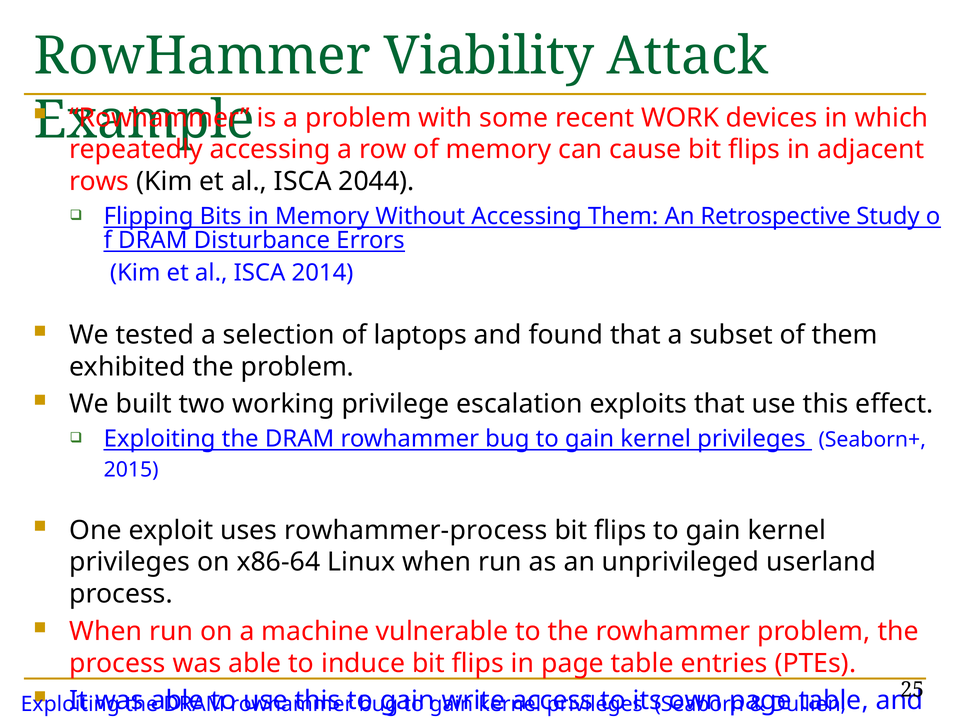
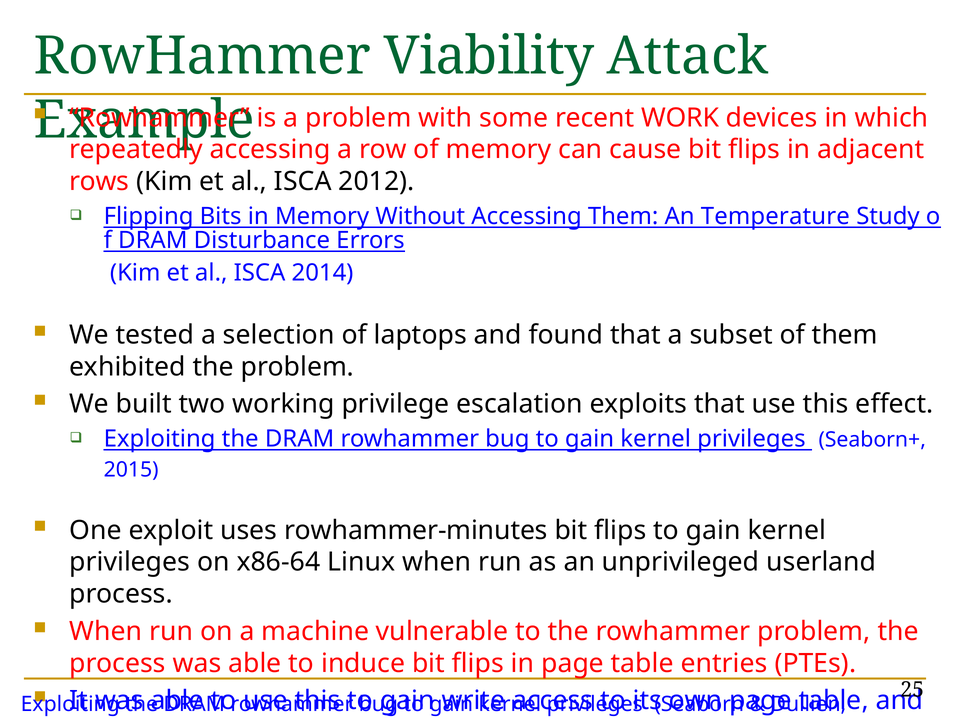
2044: 2044 -> 2012
Retrospective: Retrospective -> Temperature
rowhammer-process: rowhammer-process -> rowhammer-minutes
